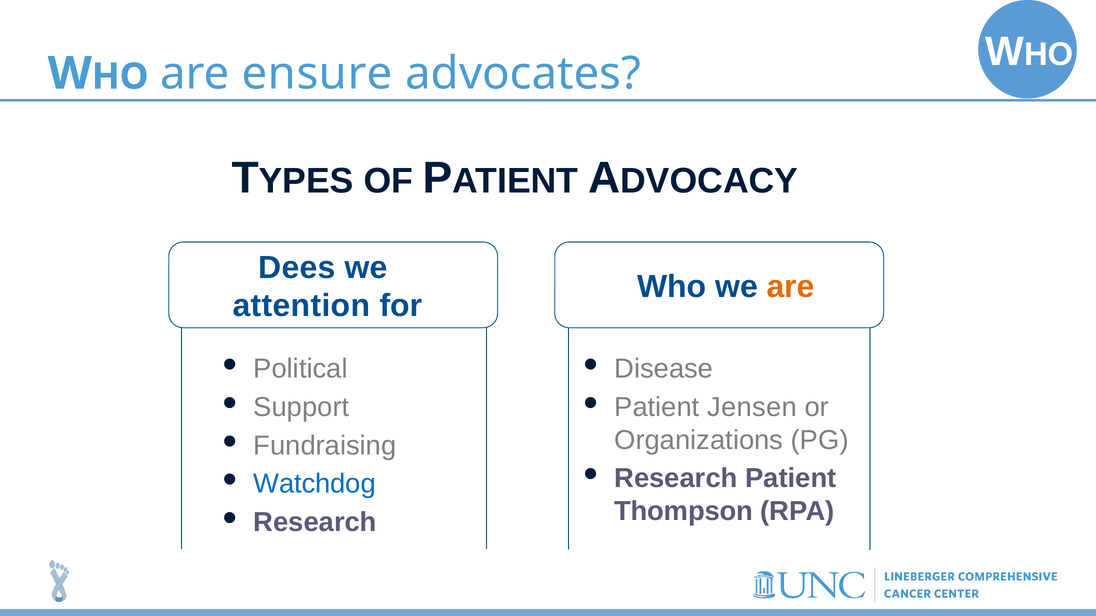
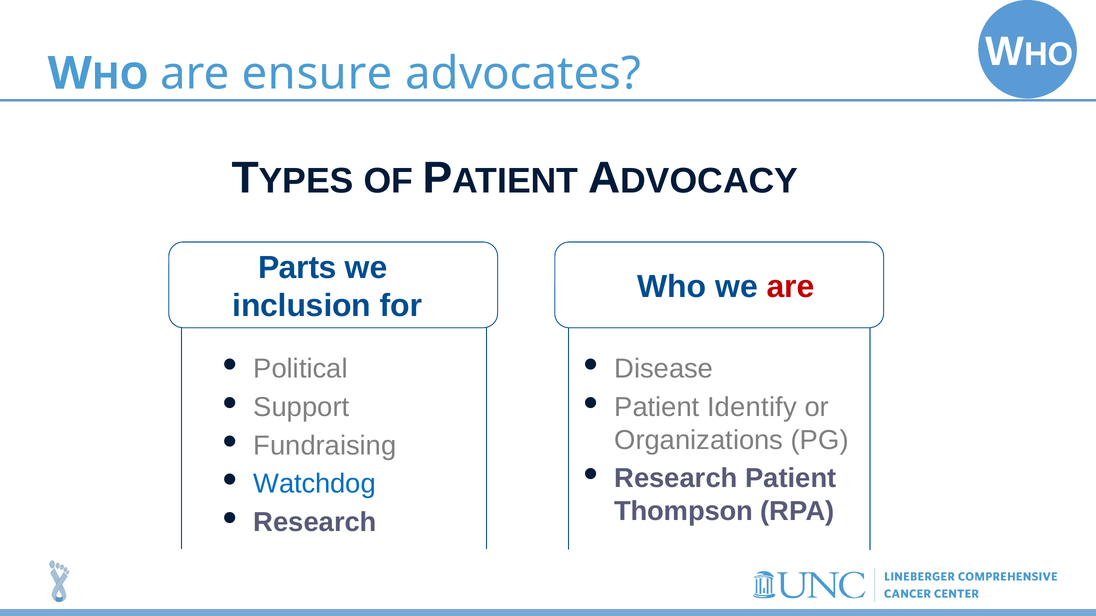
Dees: Dees -> Parts
are at (791, 287) colour: orange -> red
attention: attention -> inclusion
Jensen: Jensen -> Identify
